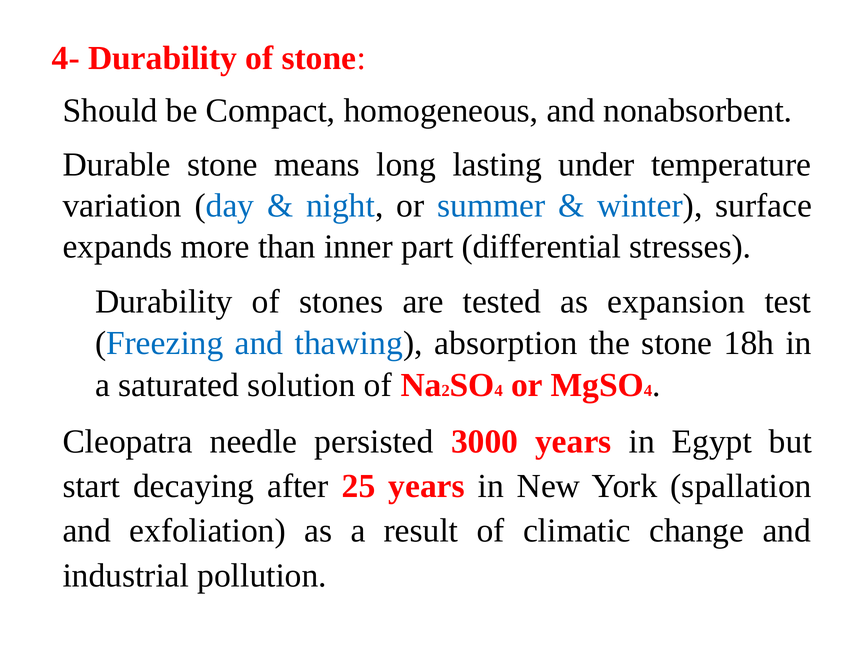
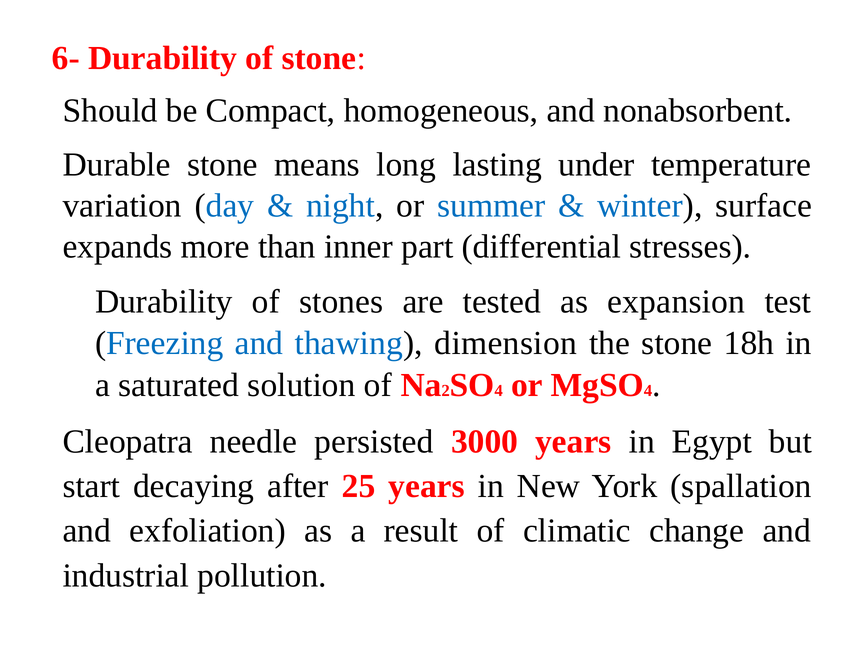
4-: 4- -> 6-
absorption: absorption -> dimension
